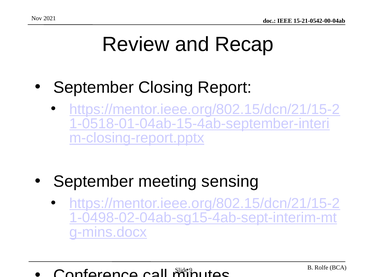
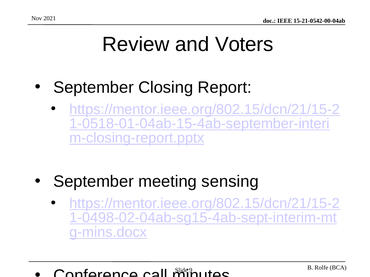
Recap: Recap -> Voters
